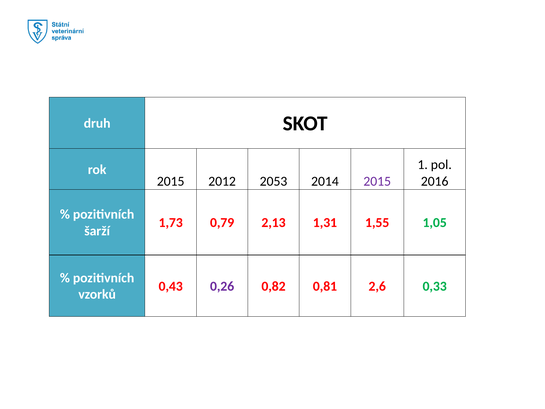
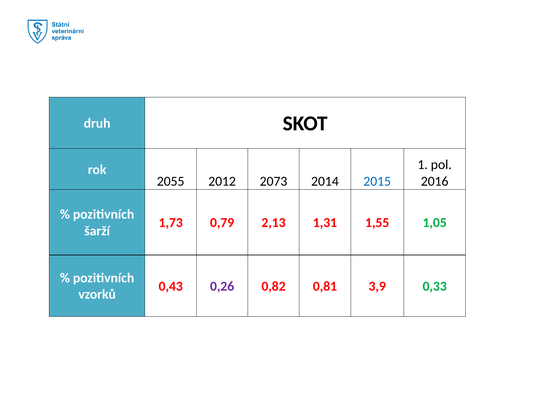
2015 at (171, 181): 2015 -> 2055
2053: 2053 -> 2073
2015 at (377, 181) colour: purple -> blue
2,6: 2,6 -> 3,9
